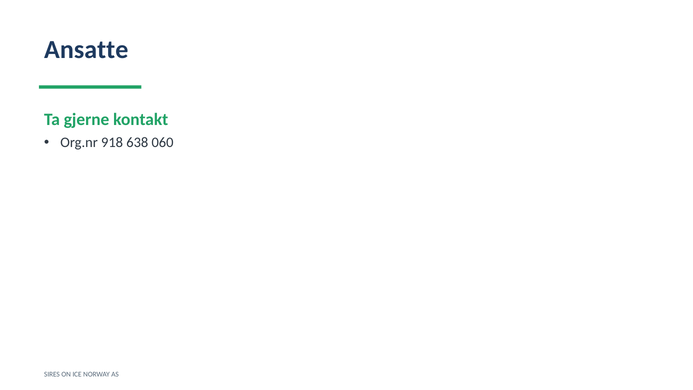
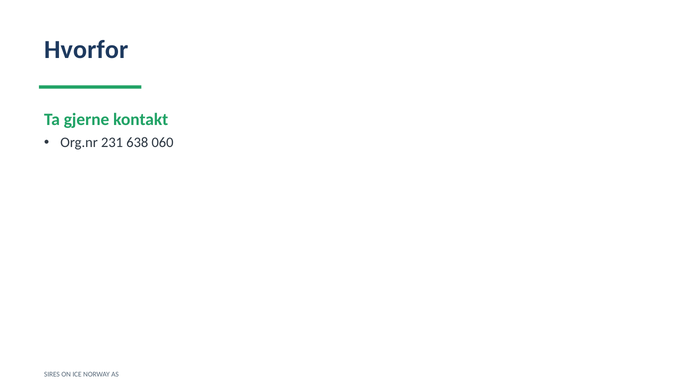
Ansatte: Ansatte -> Hvorfor
918: 918 -> 231
